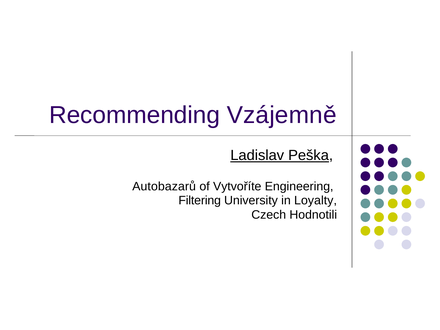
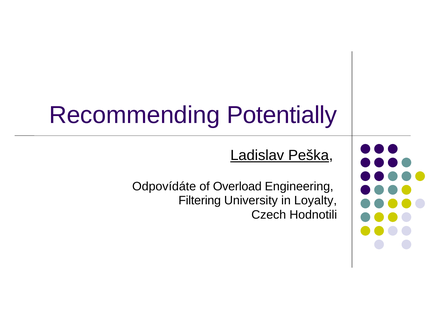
Vzájemně: Vzájemně -> Potentially
Autobazarů: Autobazarů -> Odpovídáte
Vytvoříte: Vytvoříte -> Overload
